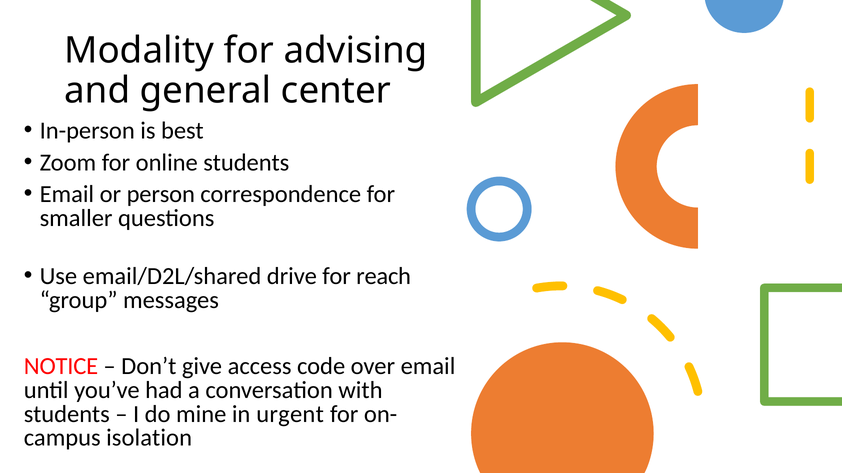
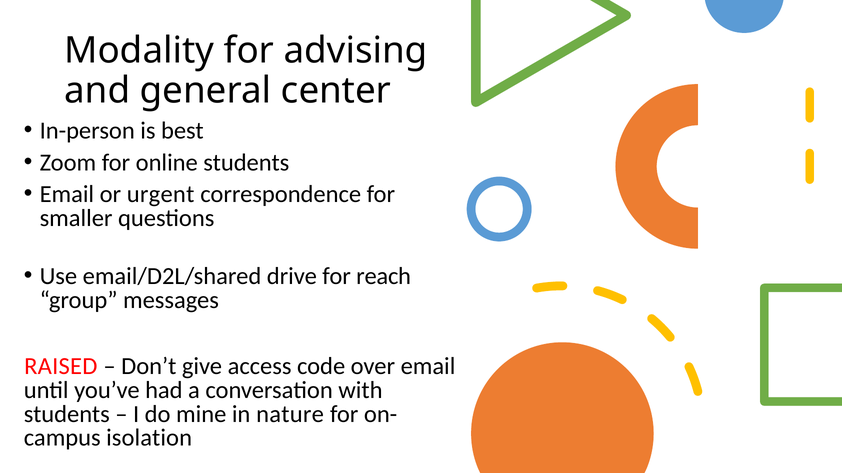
person: person -> urgent
NOTICE: NOTICE -> RAISED
urgent: urgent -> nature
